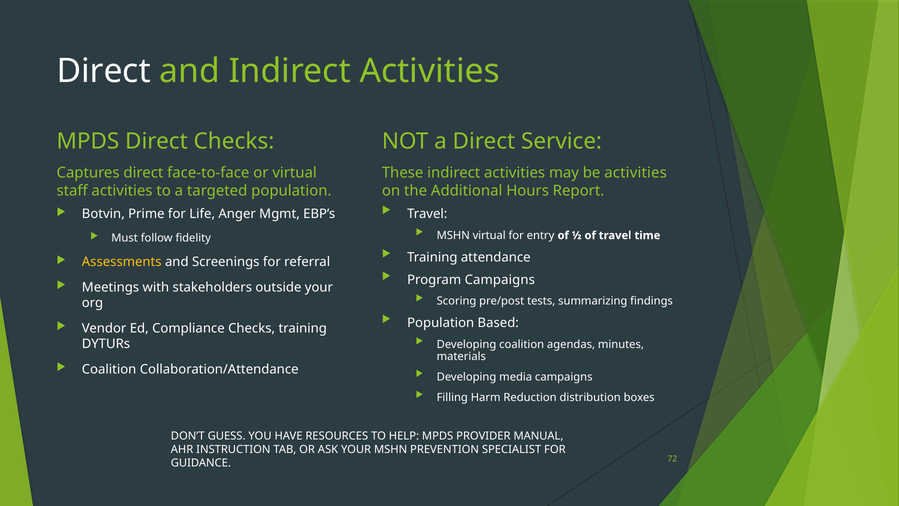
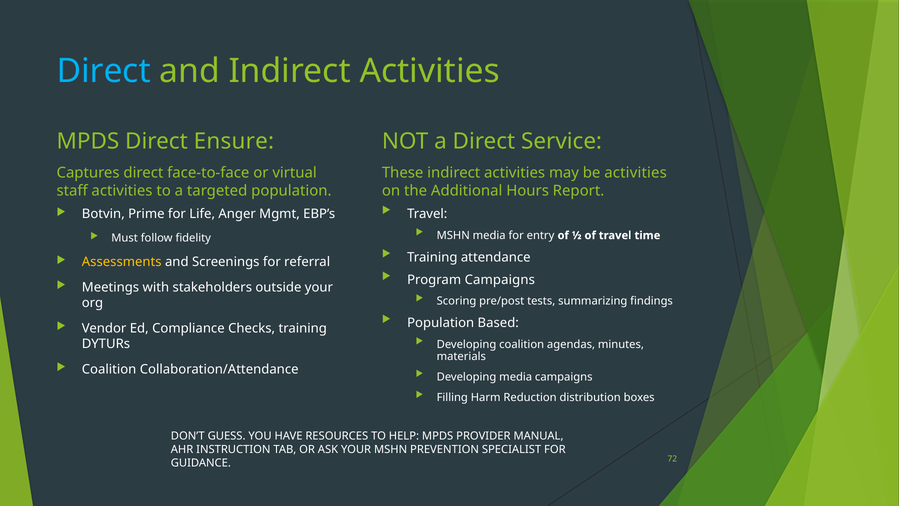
Direct at (104, 71) colour: white -> light blue
Direct Checks: Checks -> Ensure
MSHN virtual: virtual -> media
